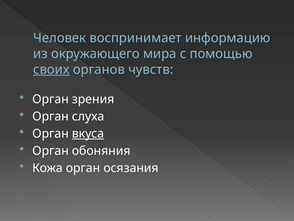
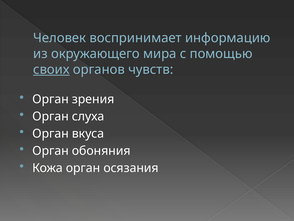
вкуса underline: present -> none
